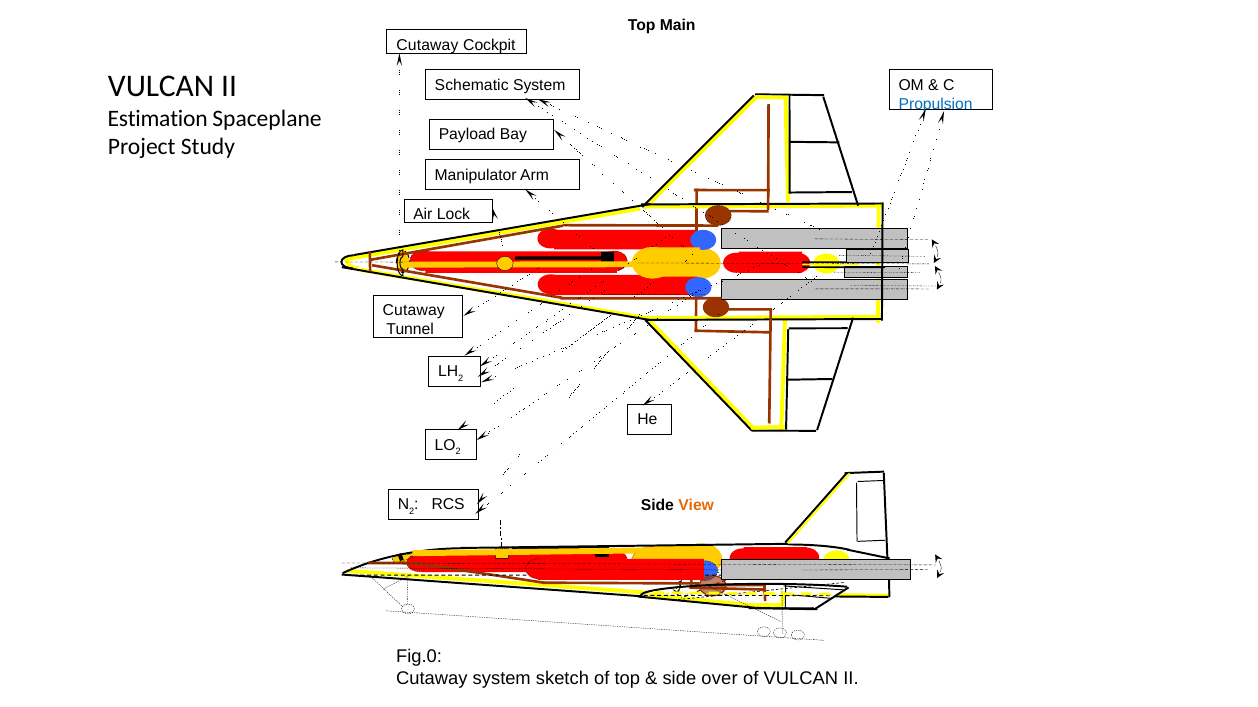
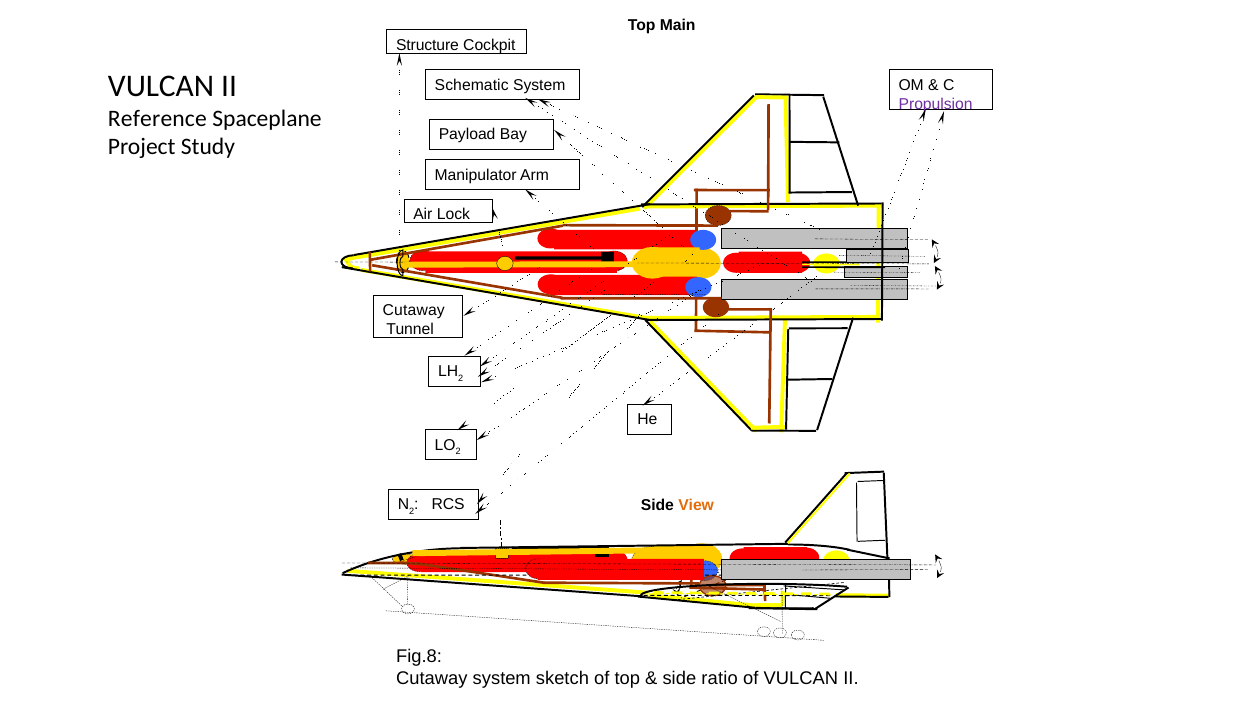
Cutaway at (427, 45): Cutaway -> Structure
Propulsion colour: blue -> purple
Estimation: Estimation -> Reference
Fig.0: Fig.0 -> Fig.8
over: over -> ratio
